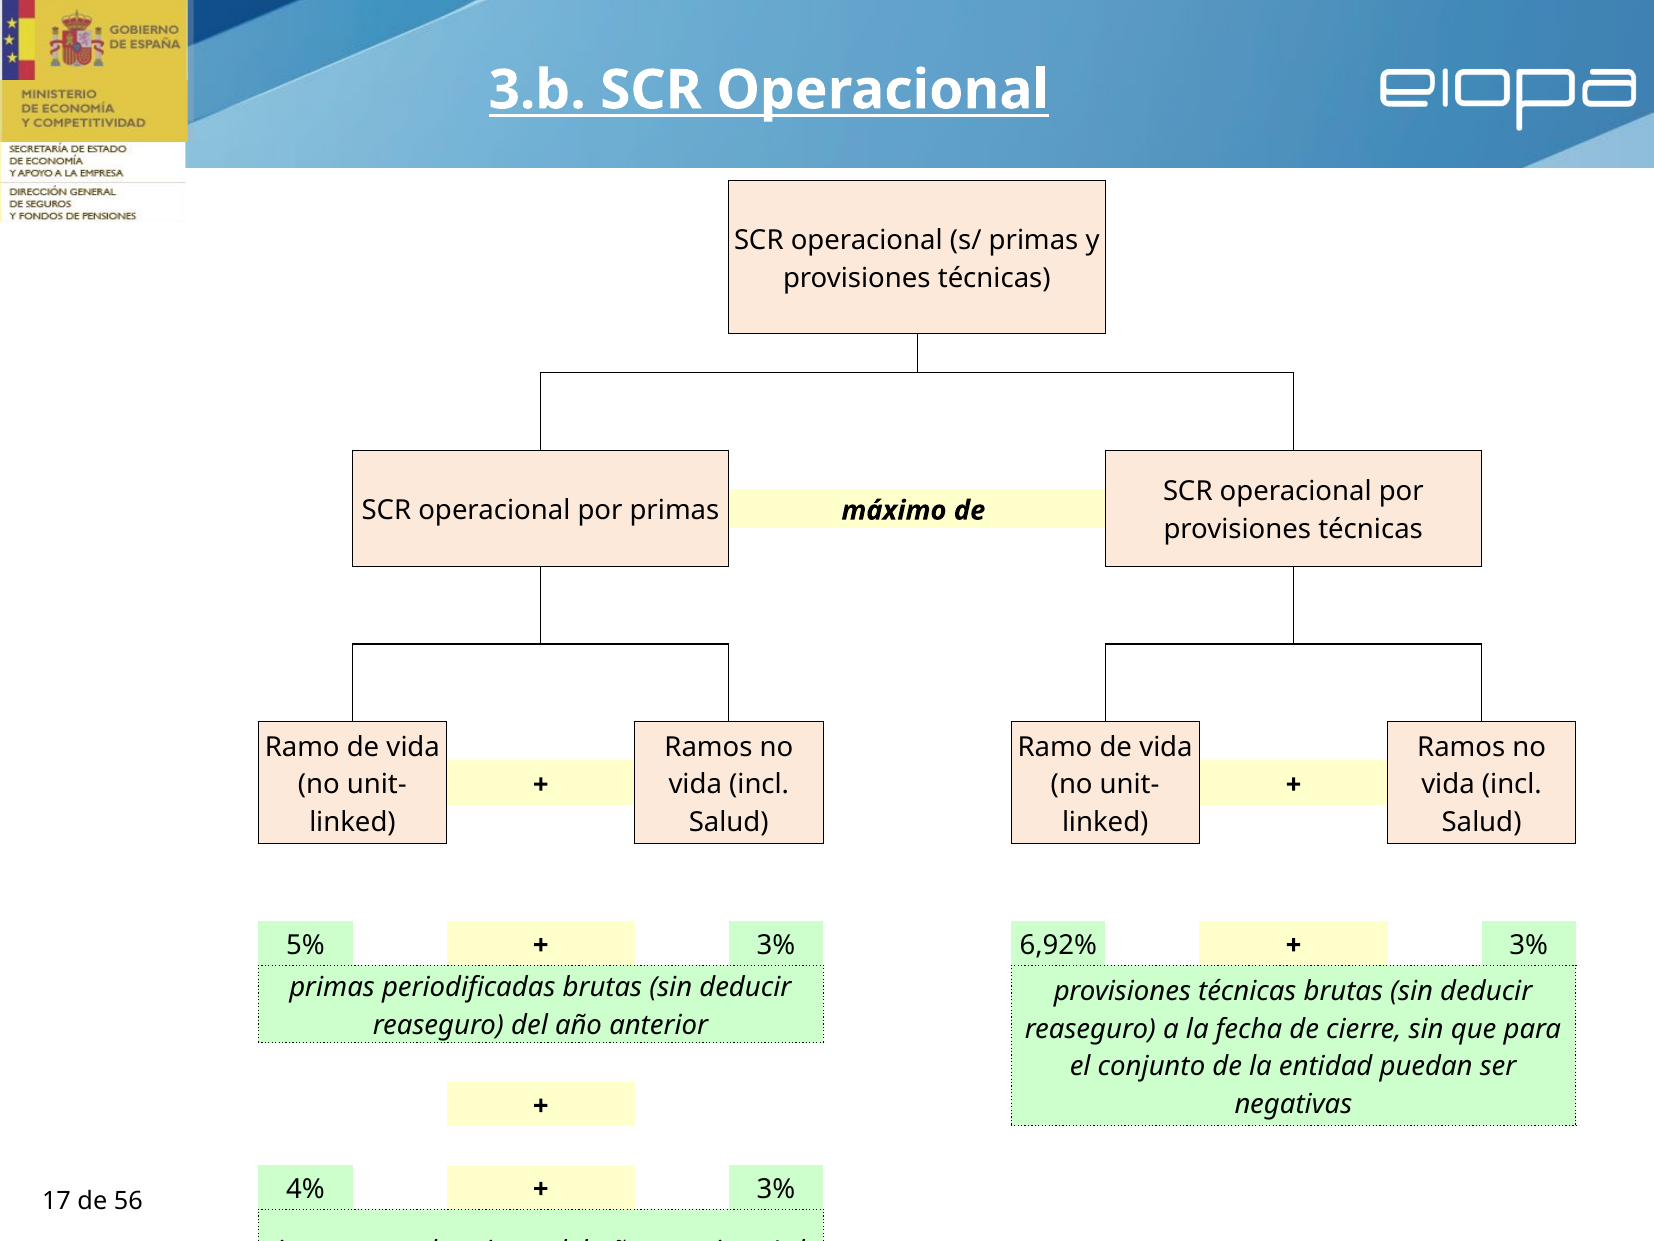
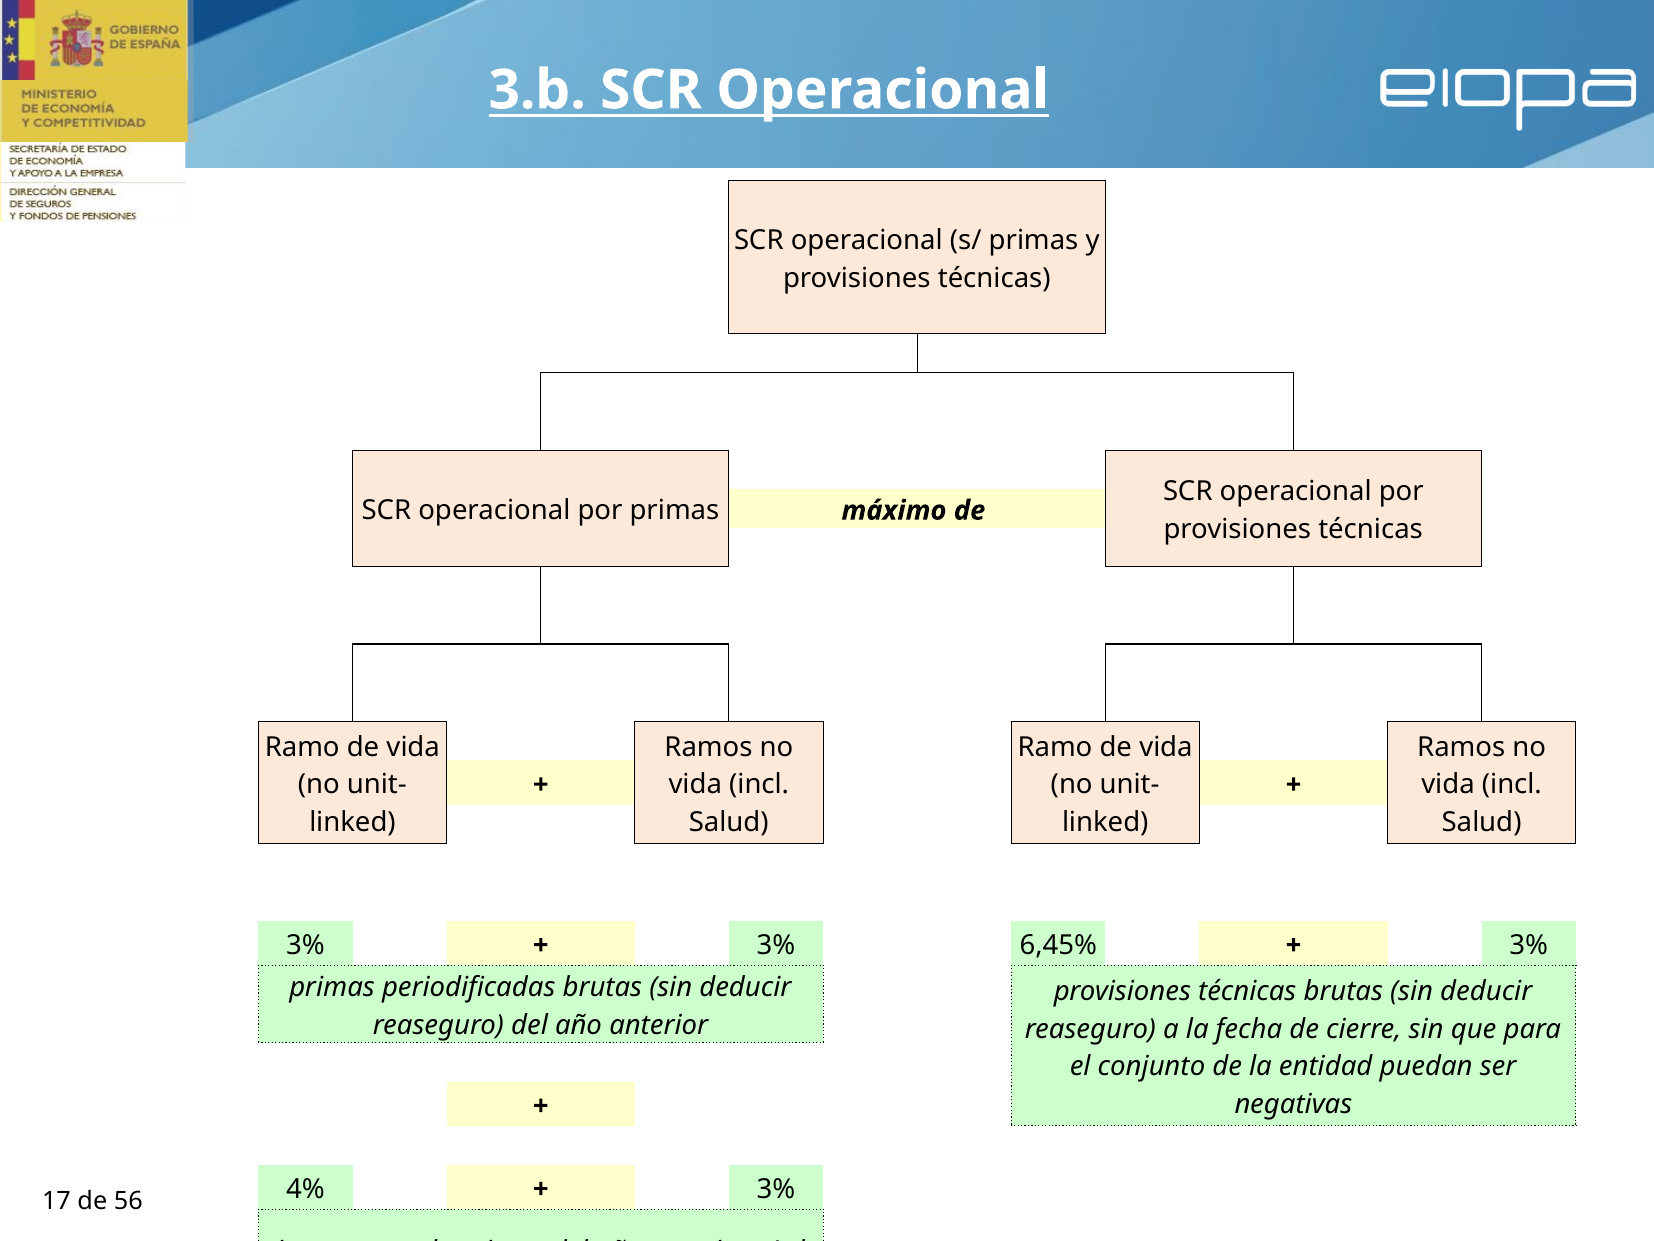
5% at (305, 945): 5% -> 3%
6,92%: 6,92% -> 6,45%
